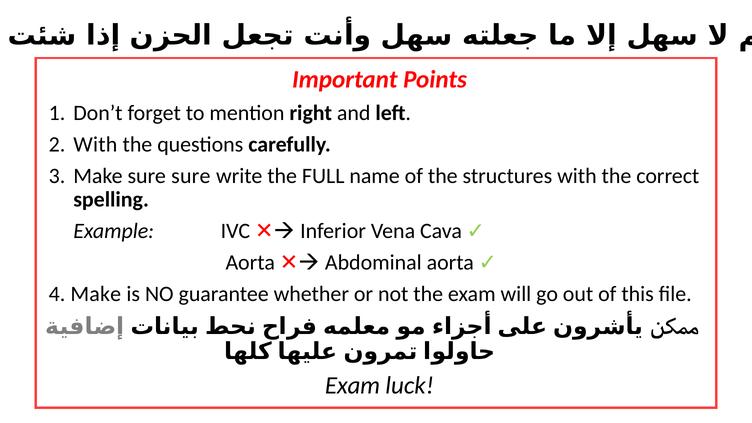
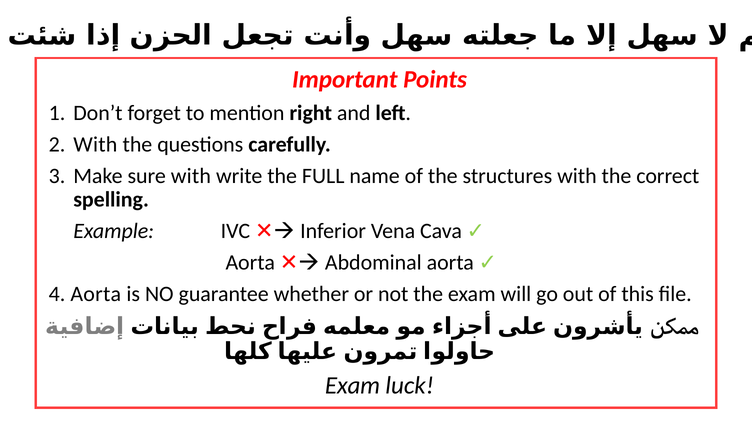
sure sure: sure -> with
4 Make: Make -> Aorta
